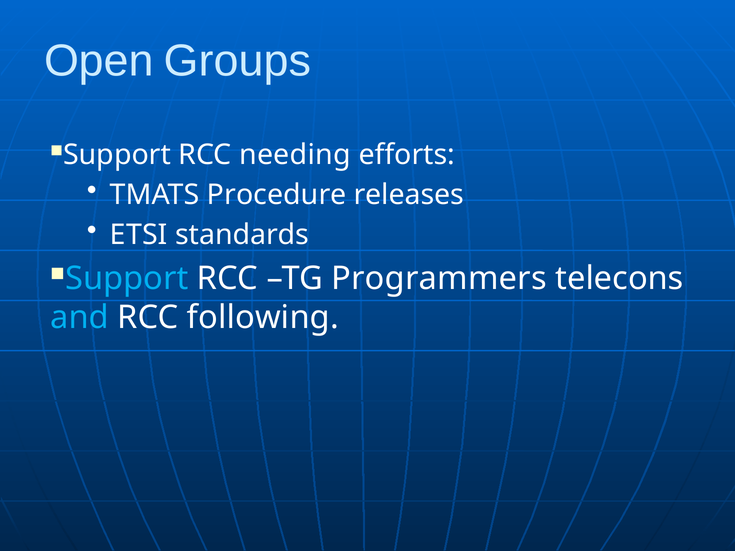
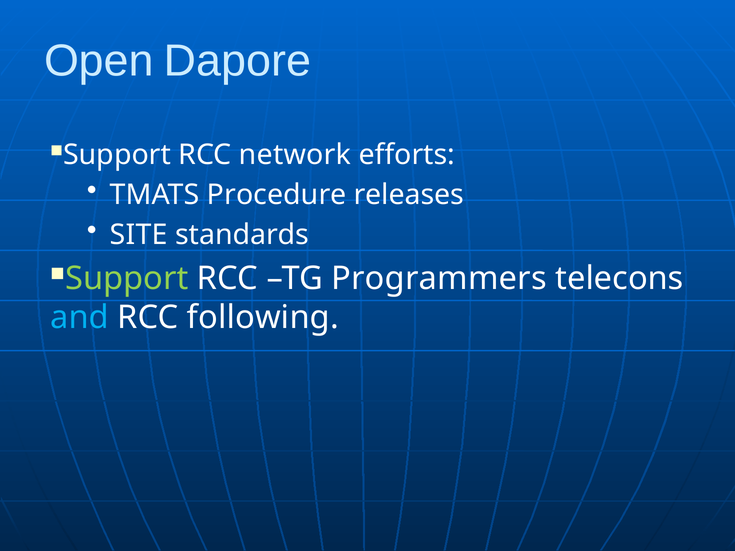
Groups: Groups -> Dapore
needing: needing -> network
ETSI: ETSI -> SITE
Support colour: light blue -> light green
